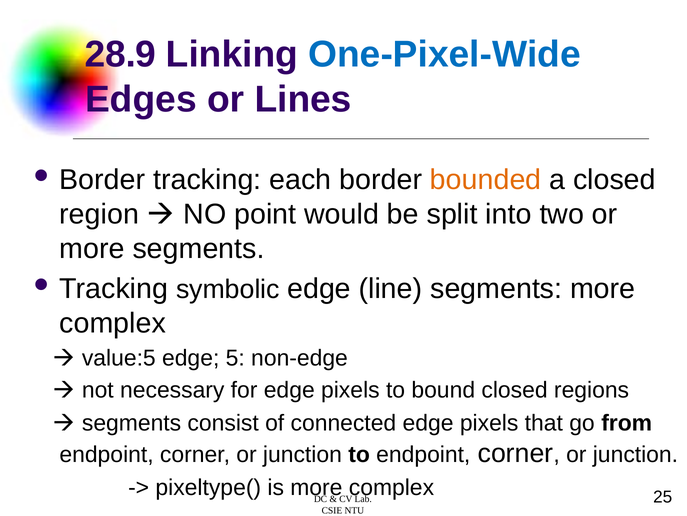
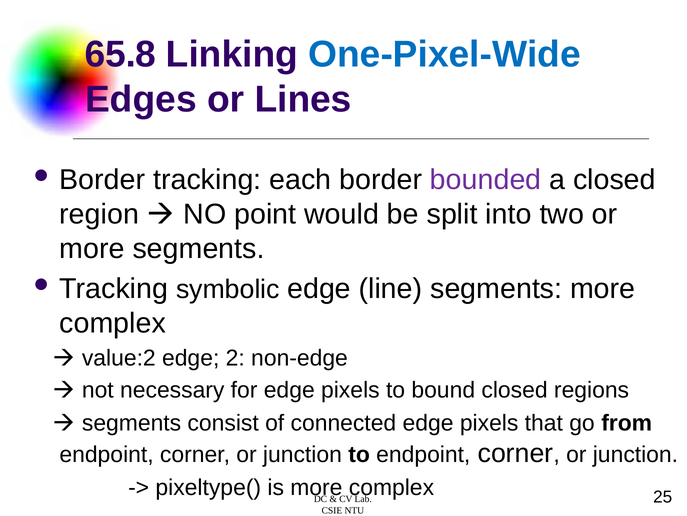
28.9: 28.9 -> 65.8
bounded colour: orange -> purple
value:5: value:5 -> value:2
5: 5 -> 2
